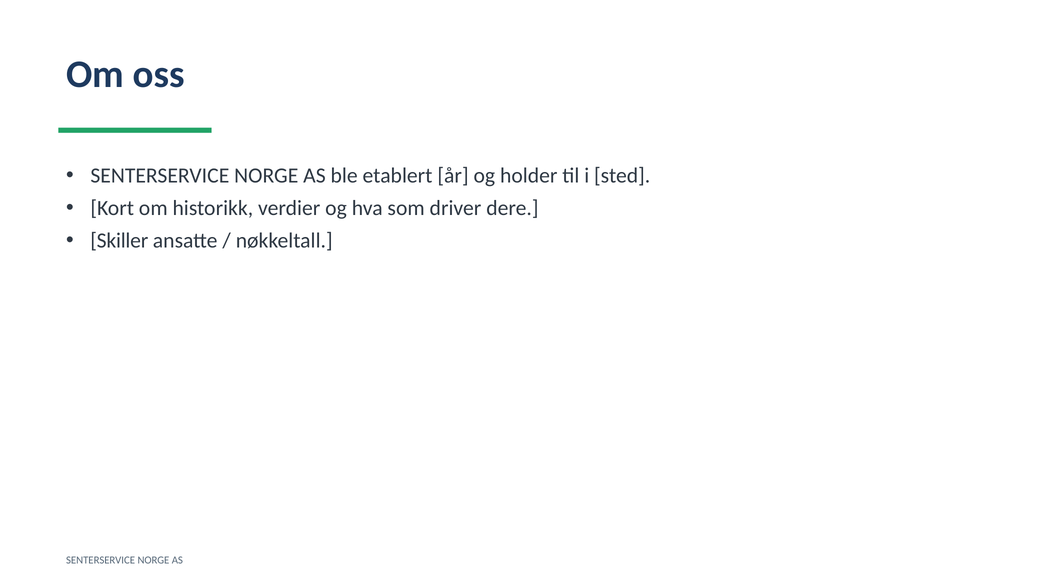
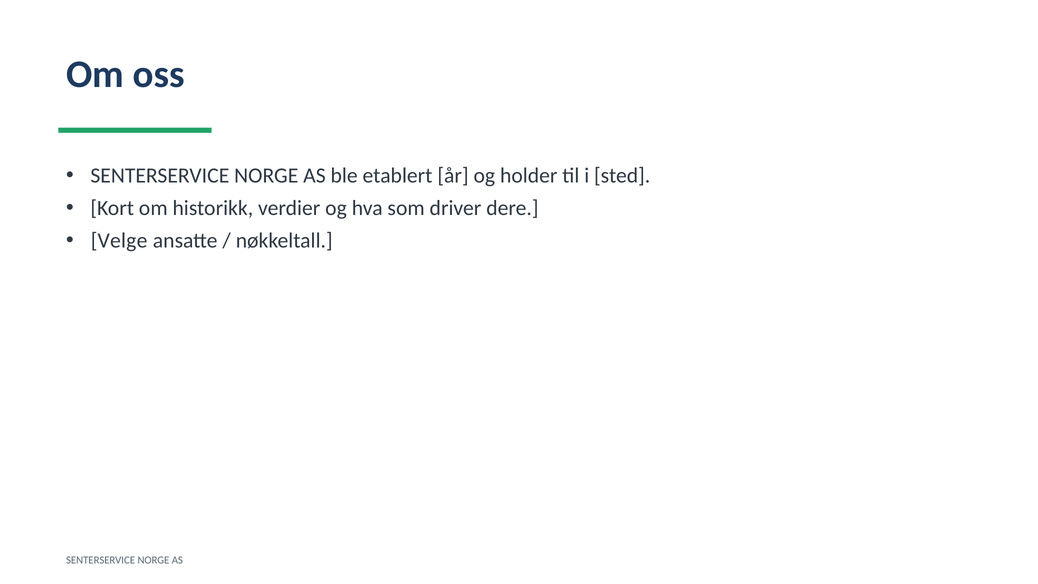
Skiller: Skiller -> Velge
